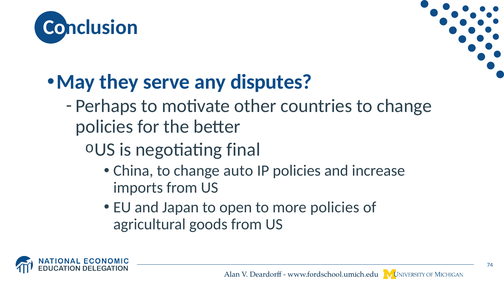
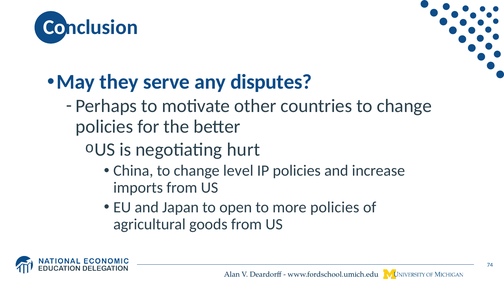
final: final -> hurt
auto: auto -> level
